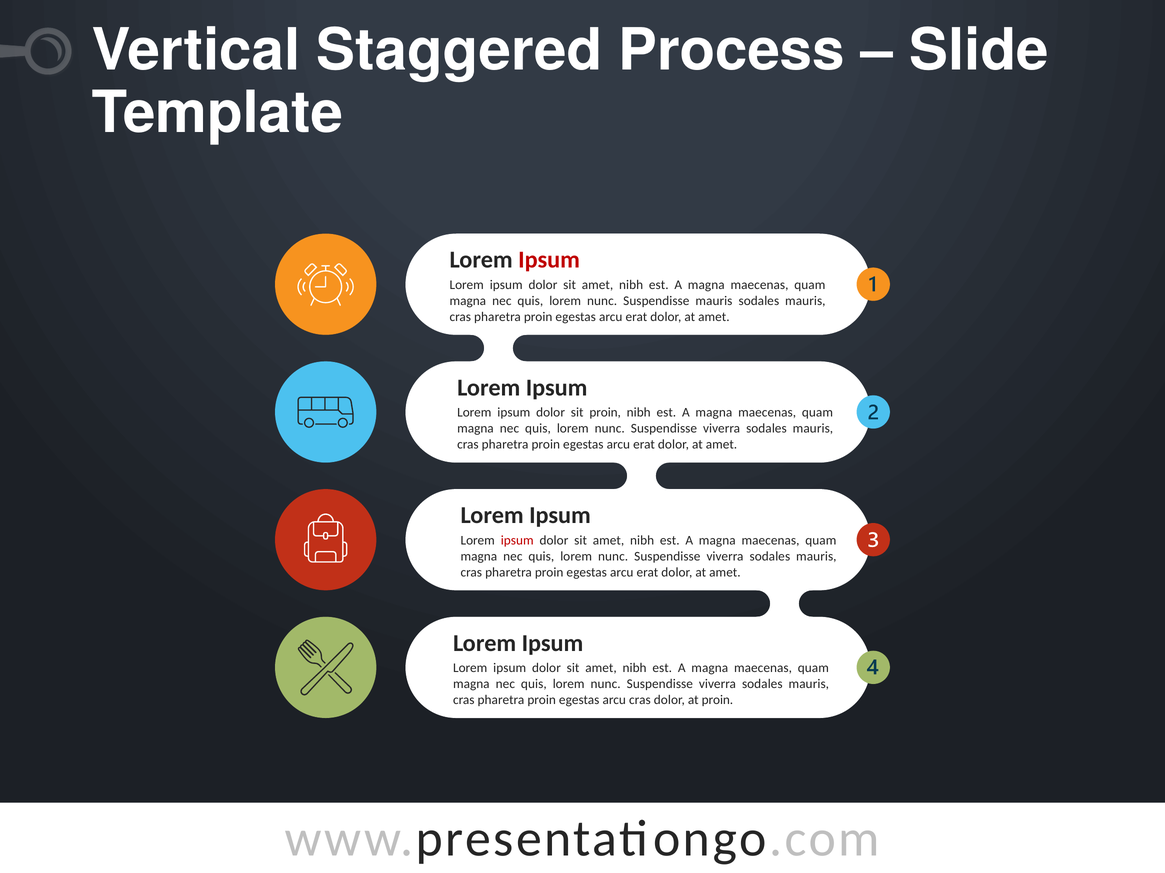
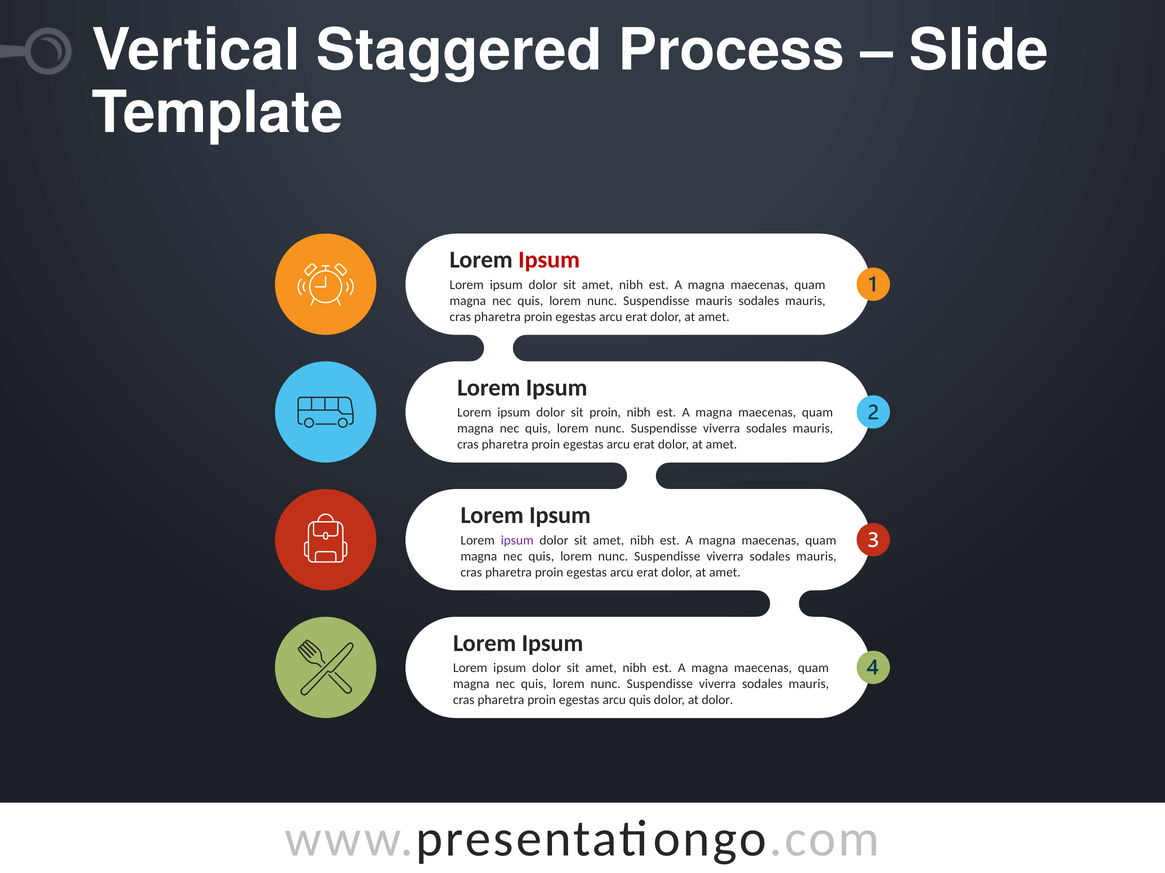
ipsum at (517, 541) colour: red -> purple
arcu cras: cras -> quis
at proin: proin -> dolor
